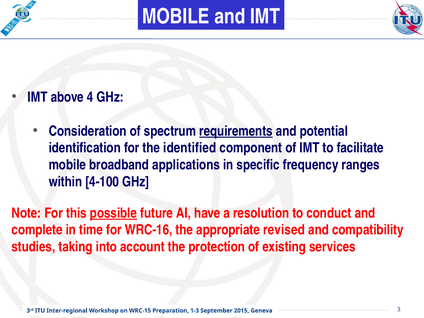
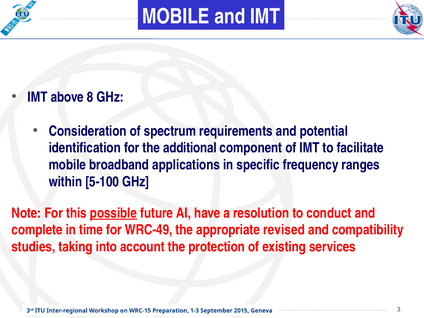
4: 4 -> 8
requirements underline: present -> none
identified: identified -> additional
4-100: 4-100 -> 5-100
WRC-16: WRC-16 -> WRC-49
